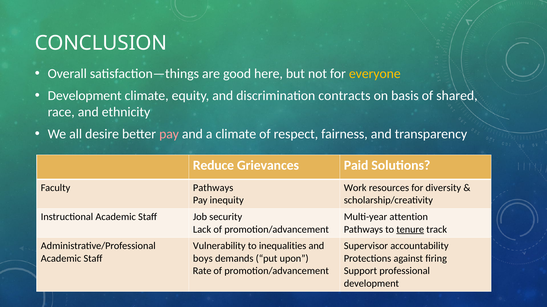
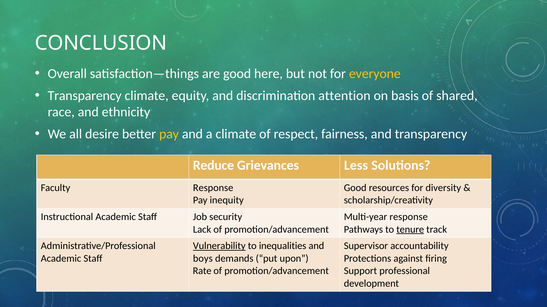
Development at (85, 96): Development -> Transparency
contracts: contracts -> attention
pay at (169, 134) colour: pink -> yellow
Paid: Paid -> Less
Faculty Pathways: Pathways -> Response
Work at (355, 188): Work -> Good
Multi-year attention: attention -> response
Vulnerability underline: none -> present
